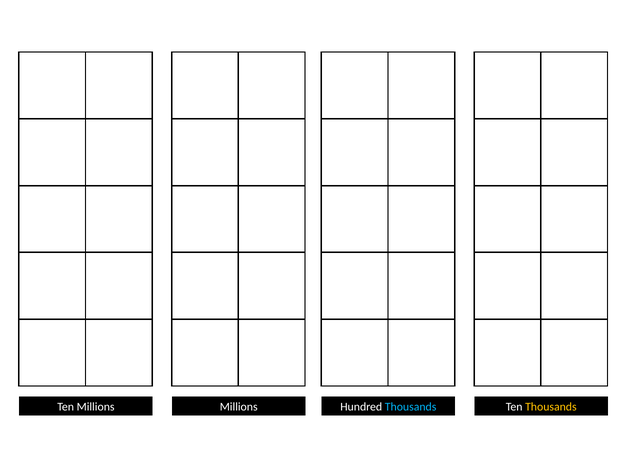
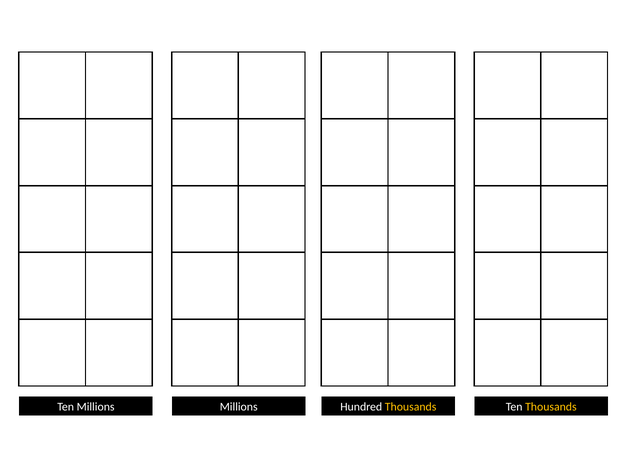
Thousands at (411, 407) colour: light blue -> yellow
